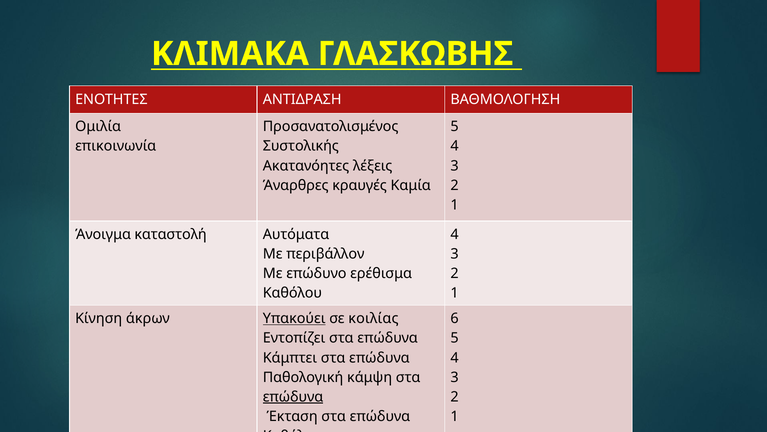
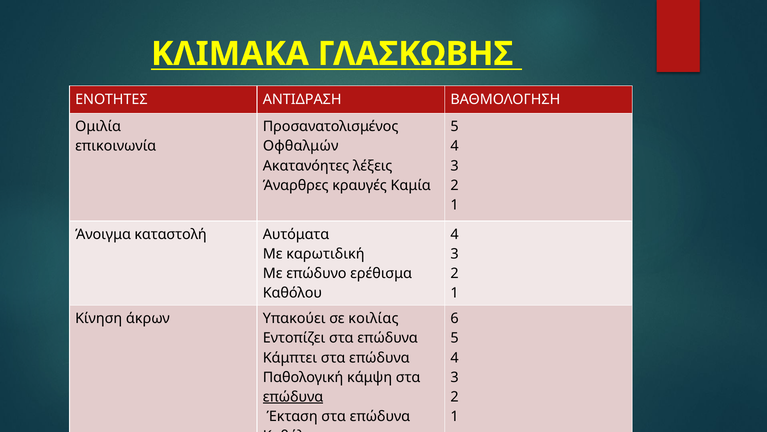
Συστολικής: Συστολικής -> Οφθαλμών
περιβάλλον: περιβάλλον -> καρωτιδική
Υπακούει underline: present -> none
